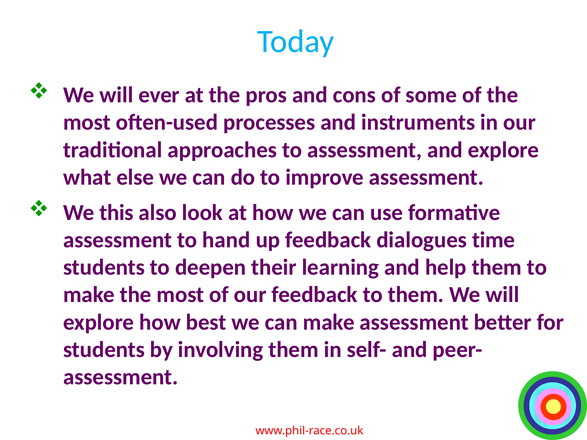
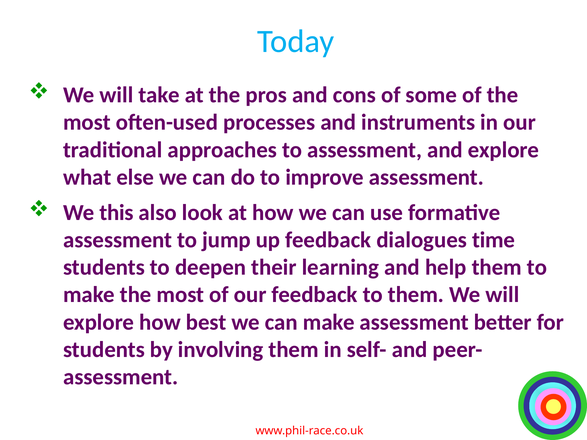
ever: ever -> take
hand: hand -> jump
